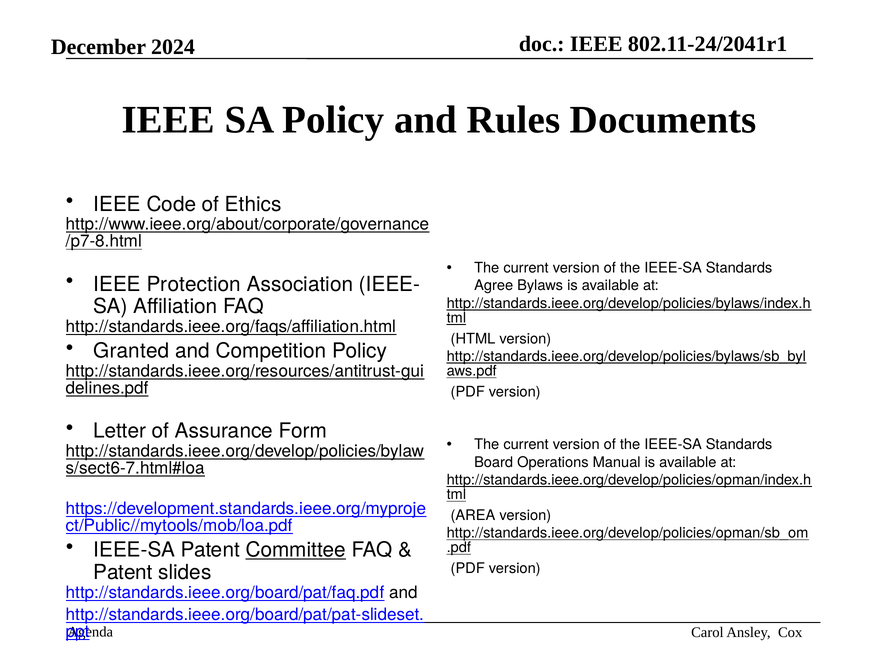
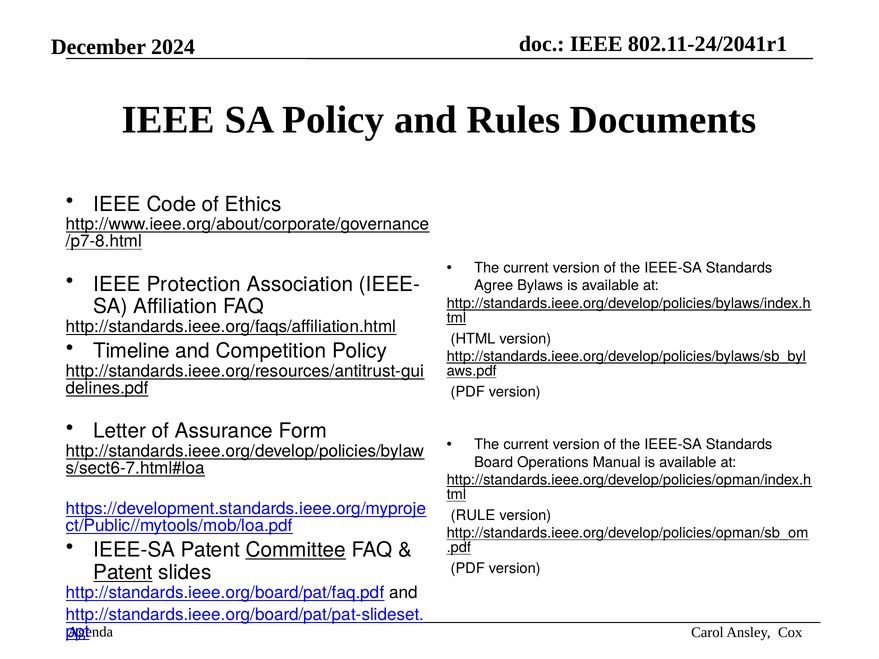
Granted: Granted -> Timeline
AREA: AREA -> RULE
Patent at (123, 573) underline: none -> present
